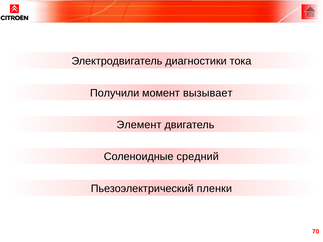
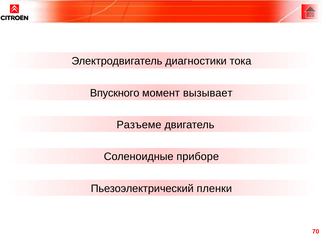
Получили: Получили -> Впускного
Элемент: Элемент -> Разъеме
средний: средний -> приборе
